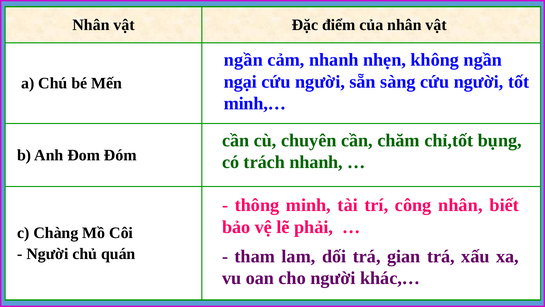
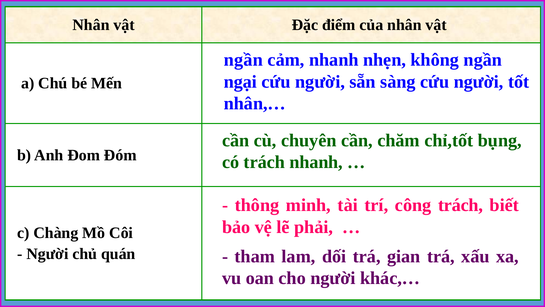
minh,…: minh,… -> nhân,…
công nhân: nhân -> trách
